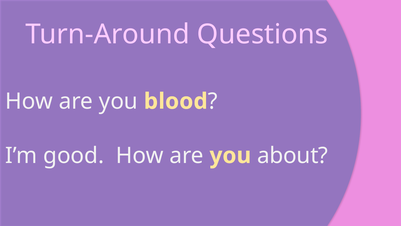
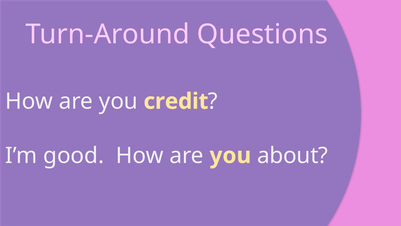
blood: blood -> credit
